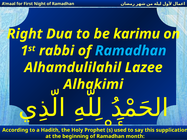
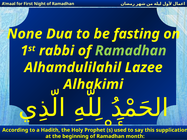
Right: Right -> None
karimu: karimu -> fasting
Ramadhan at (131, 51) colour: light blue -> light green
